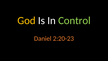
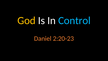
Control colour: light green -> light blue
